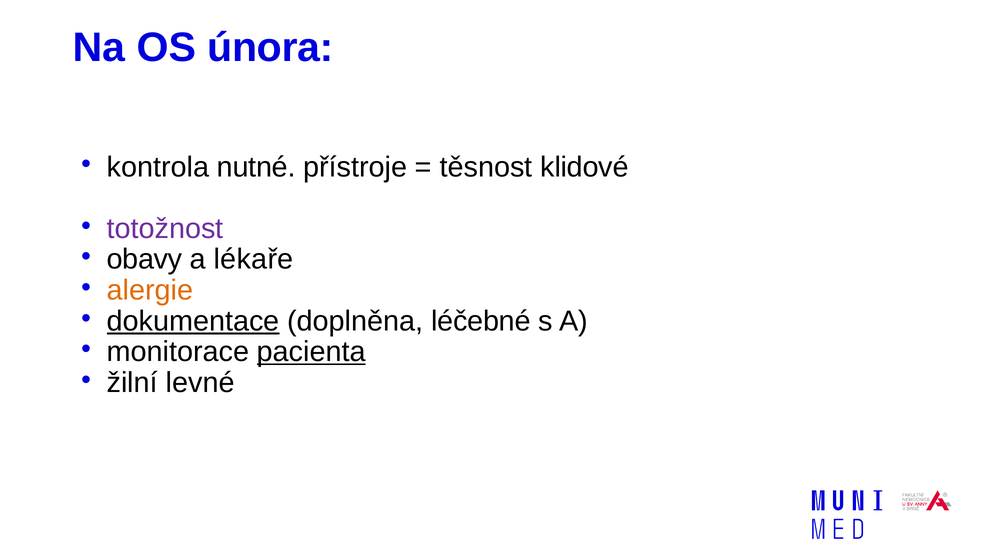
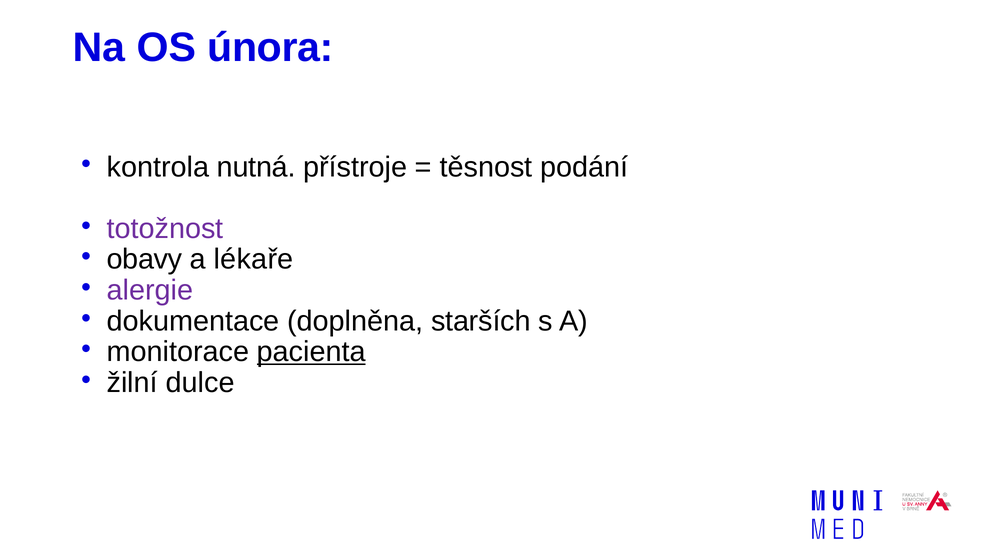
nutné: nutné -> nutná
klidové: klidové -> podání
alergie colour: orange -> purple
dokumentace underline: present -> none
léčebné: léčebné -> starších
levné: levné -> dulce
